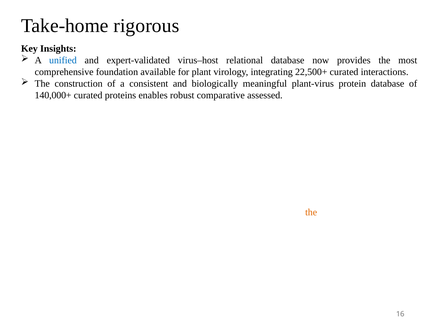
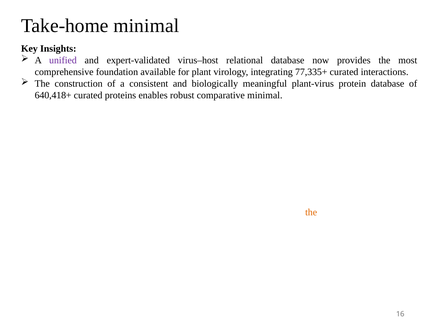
Take-home rigorous: rigorous -> minimal
unified colour: blue -> purple
22,500+: 22,500+ -> 77,335+
140,000+: 140,000+ -> 640,418+
comparative assessed: assessed -> minimal
